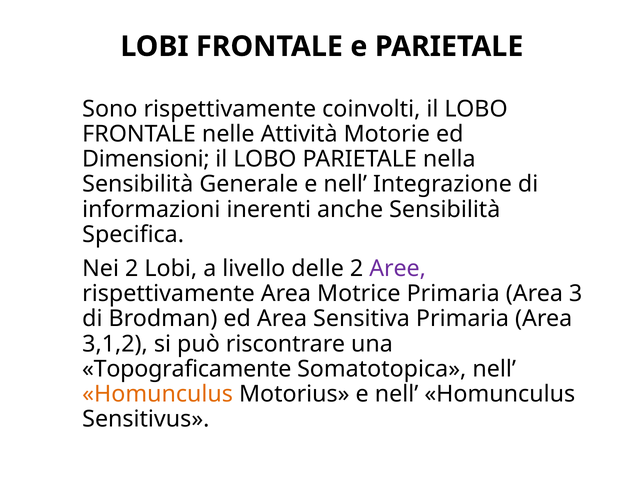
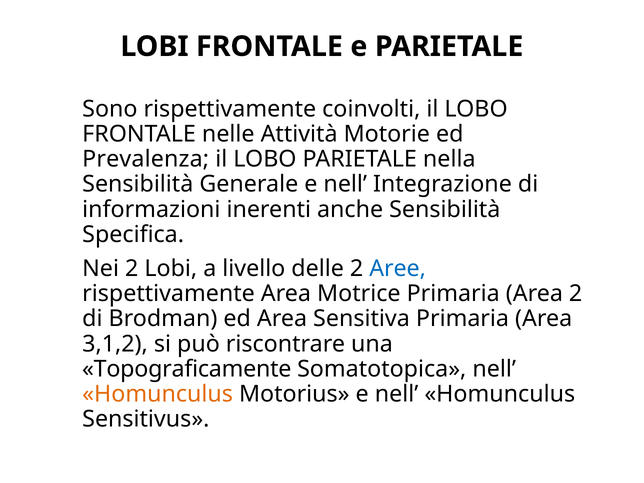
Dimensioni: Dimensioni -> Prevalenza
Aree colour: purple -> blue
Area 3: 3 -> 2
